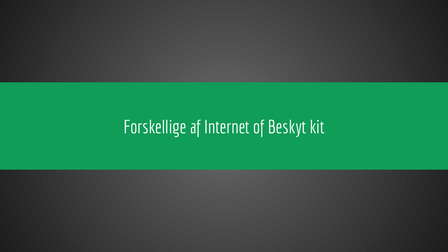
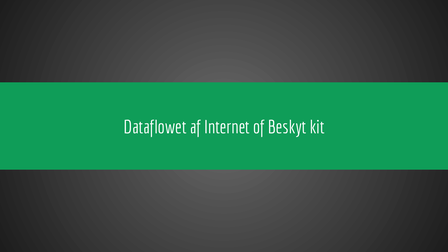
Forskellige: Forskellige -> Dataflowet
